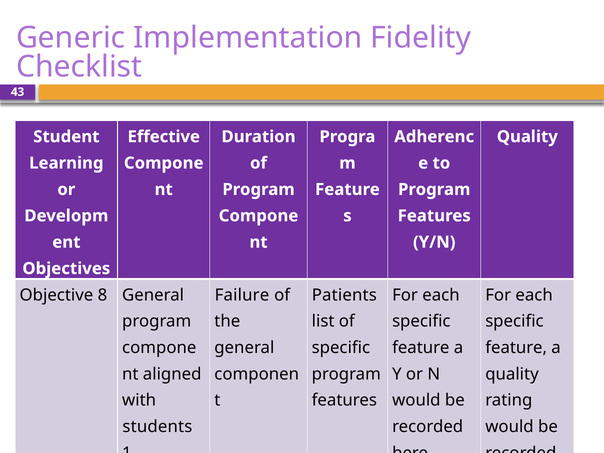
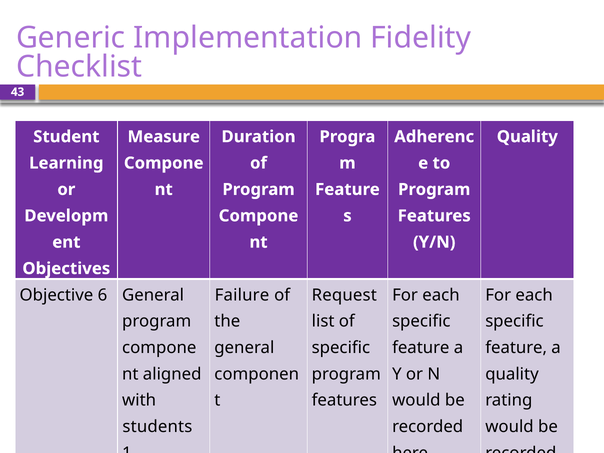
Effective: Effective -> Measure
8: 8 -> 6
Patients: Patients -> Request
